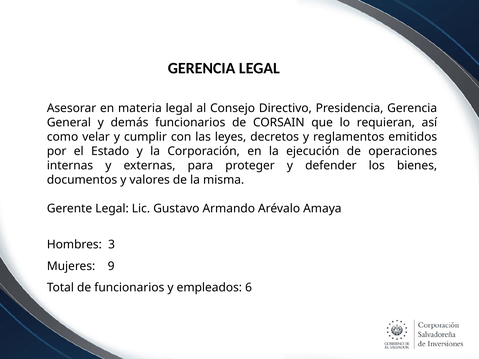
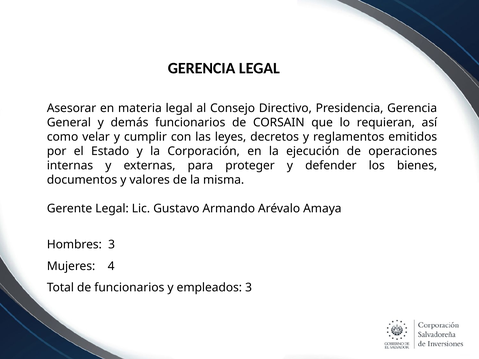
9: 9 -> 4
empleados 6: 6 -> 3
